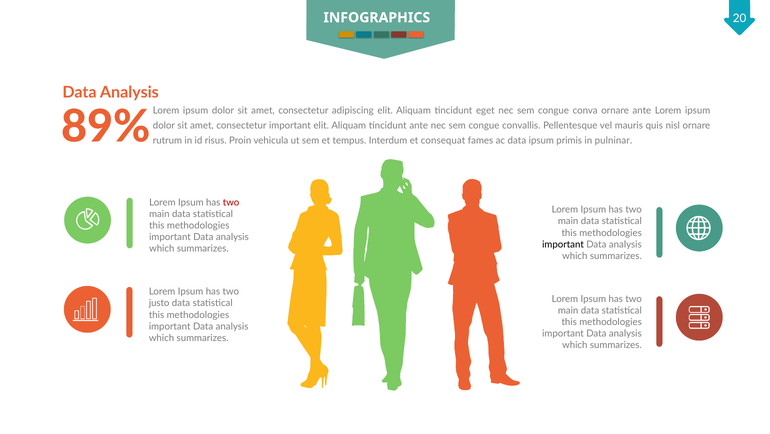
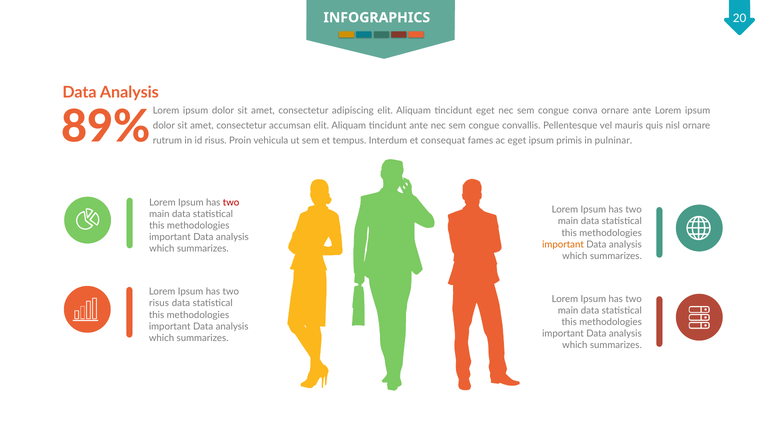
consectetur important: important -> accumsan
ac data: data -> eget
important at (563, 245) colour: black -> orange
justo at (159, 303): justo -> risus
